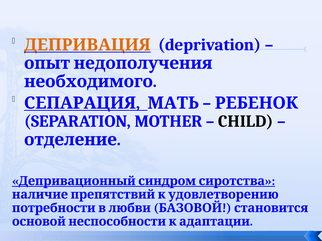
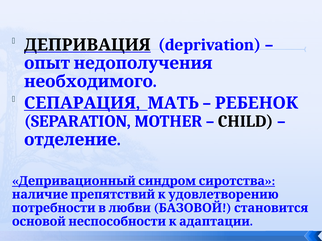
ДЕПРИВАЦИЯ colour: orange -> black
